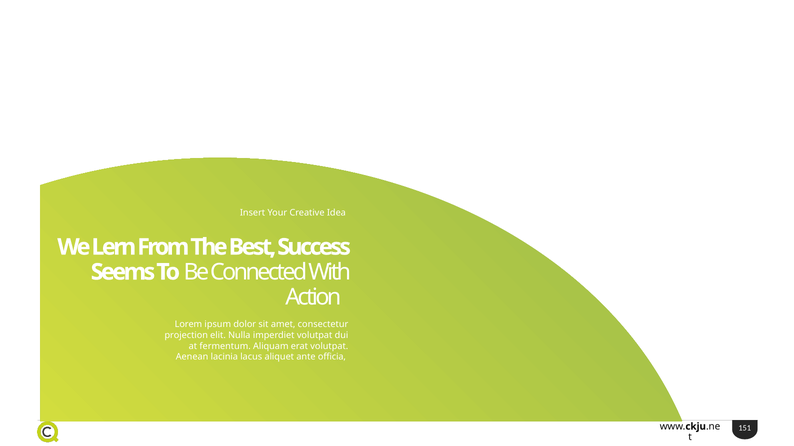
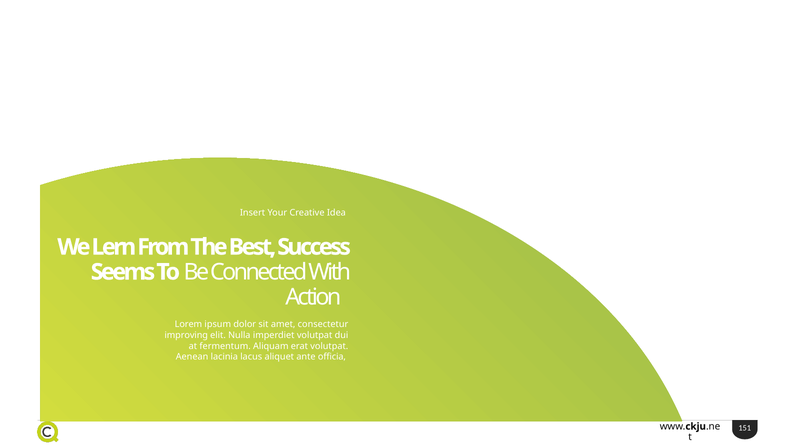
projection: projection -> improving
